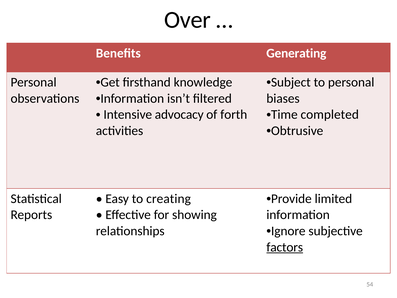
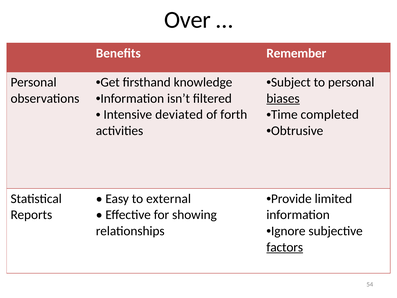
Generating: Generating -> Remember
biases underline: none -> present
advocacy: advocacy -> deviated
creating: creating -> external
